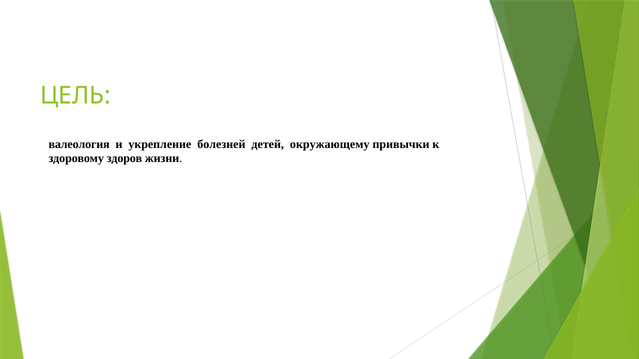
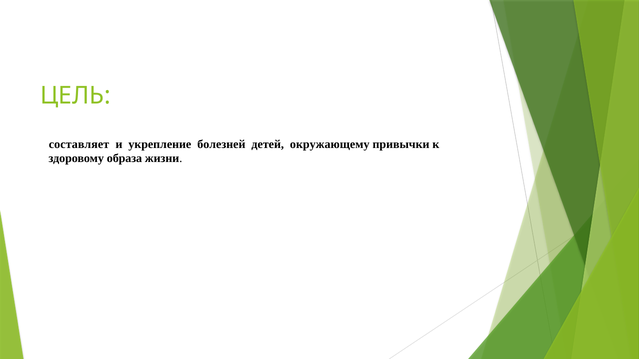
валеология: валеология -> составляет
здоров: здоров -> образа
